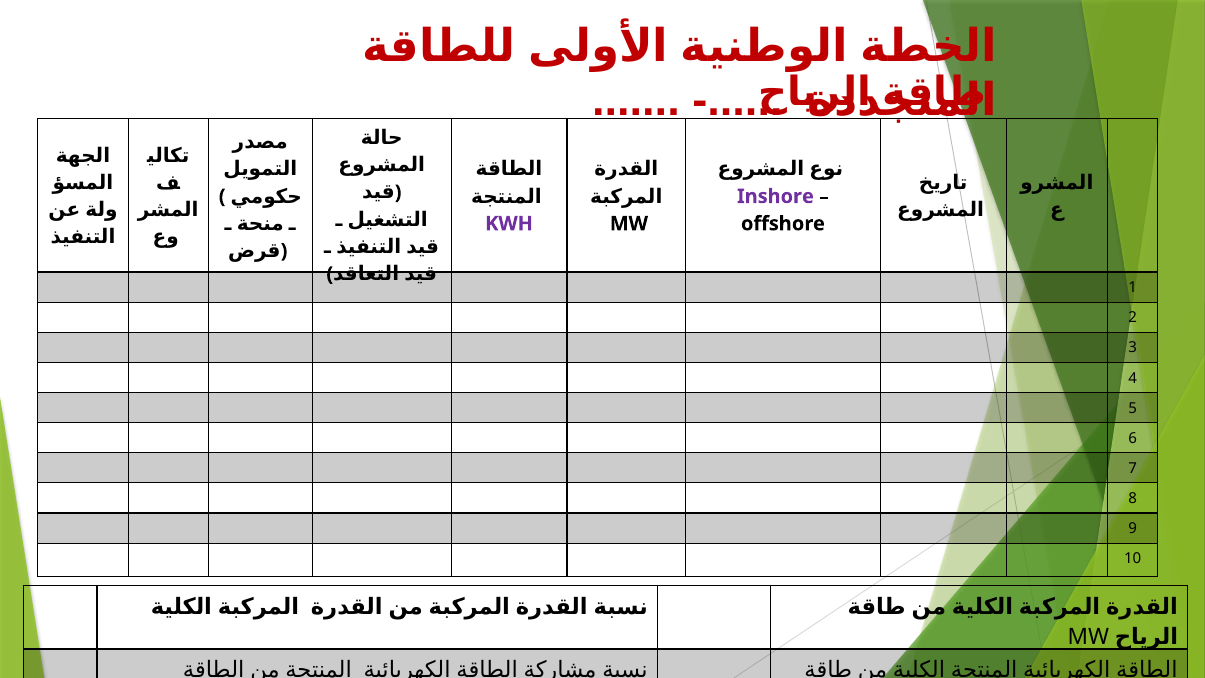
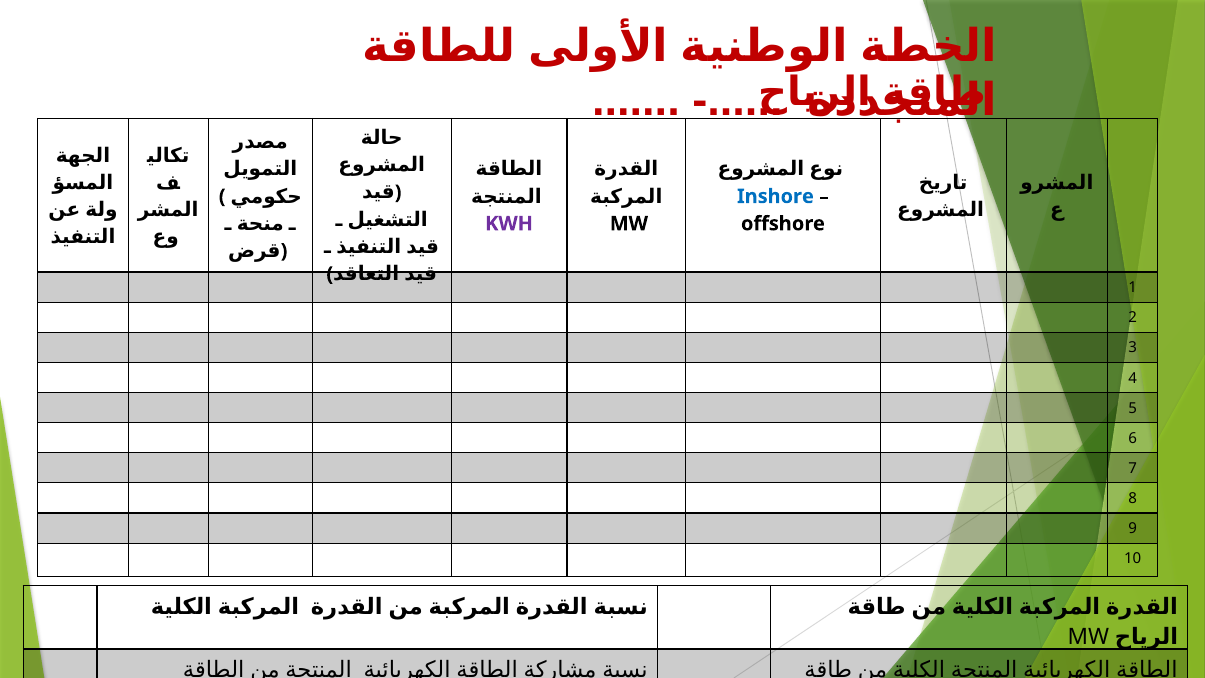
Inshore colour: purple -> blue
